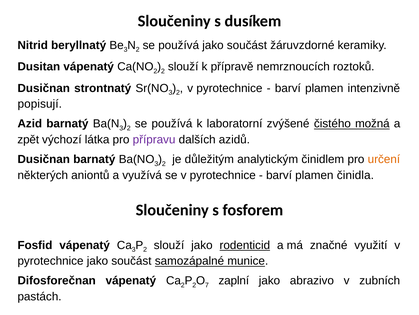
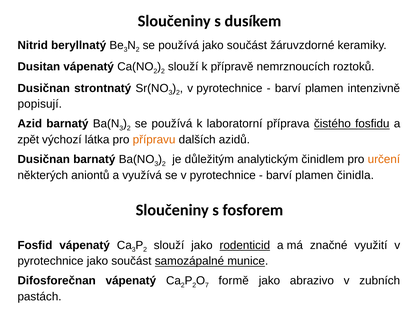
zvýšené: zvýšené -> příprava
možná: možná -> fosfidu
přípravu colour: purple -> orange
zaplní: zaplní -> formě
